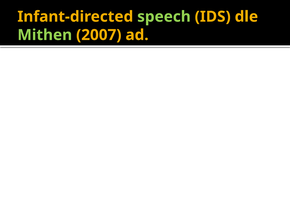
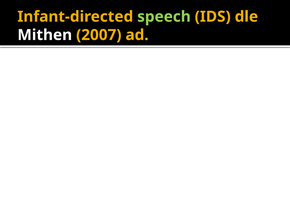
Mithen colour: light green -> white
